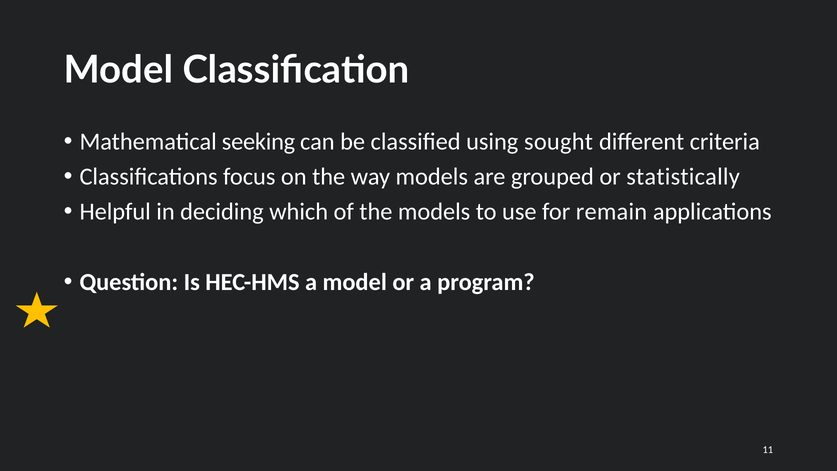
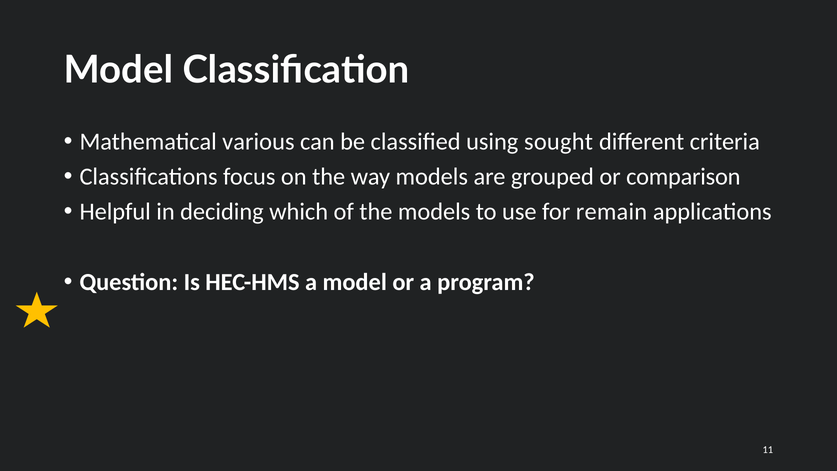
seeking: seeking -> various
statistically: statistically -> comparison
